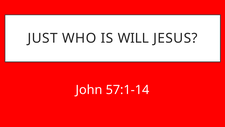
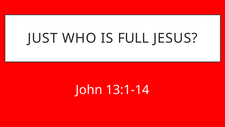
WILL: WILL -> FULL
57:1-14: 57:1-14 -> 13:1-14
